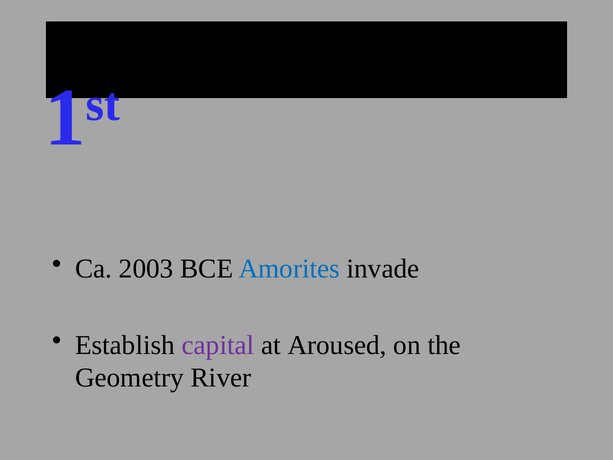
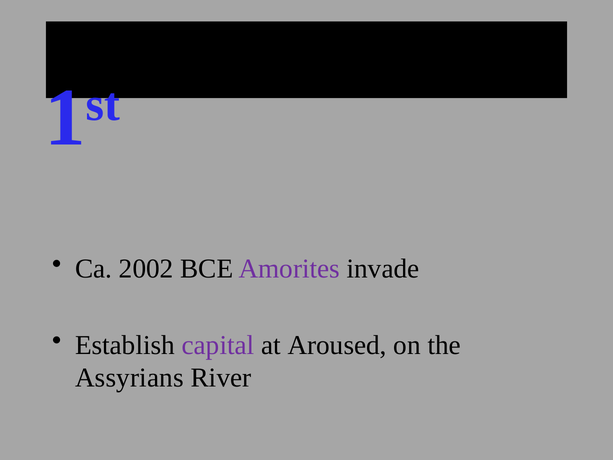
2003: 2003 -> 2002
Amorites colour: blue -> purple
Geometry: Geometry -> Assyrians
